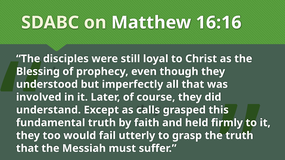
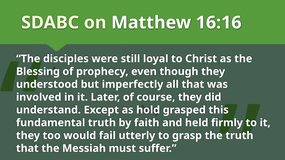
calls: calls -> hold
